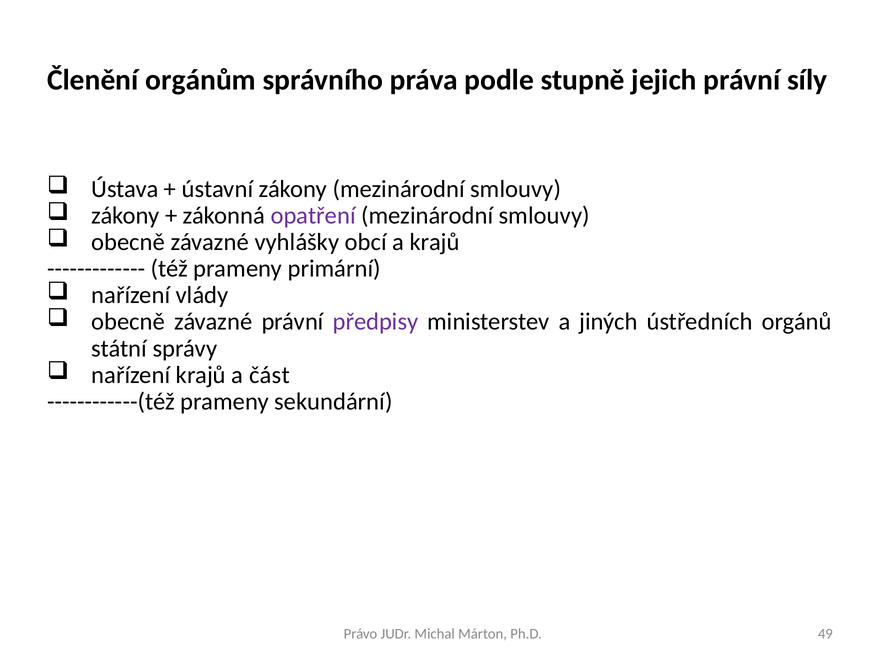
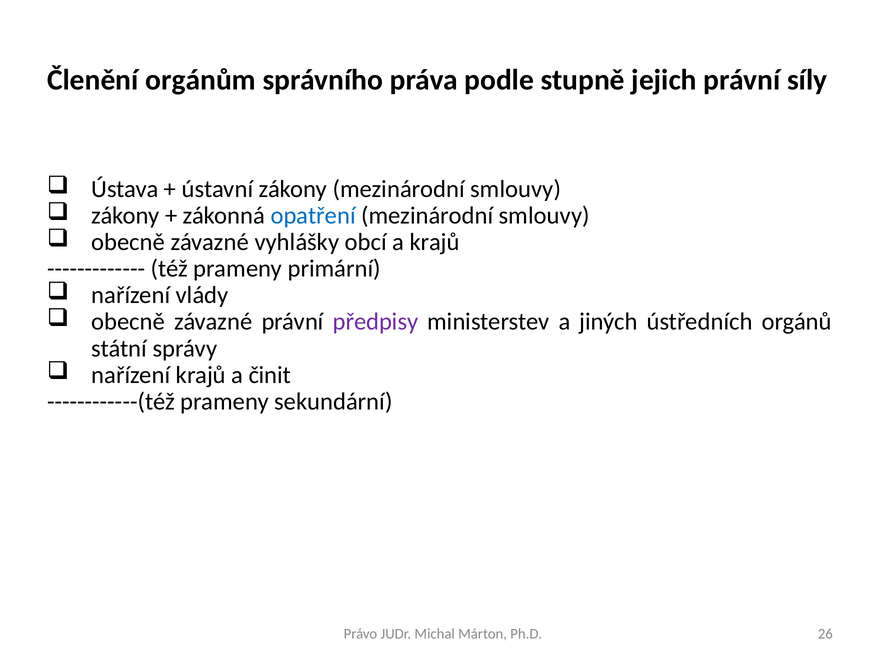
opatření colour: purple -> blue
část: část -> činit
49: 49 -> 26
